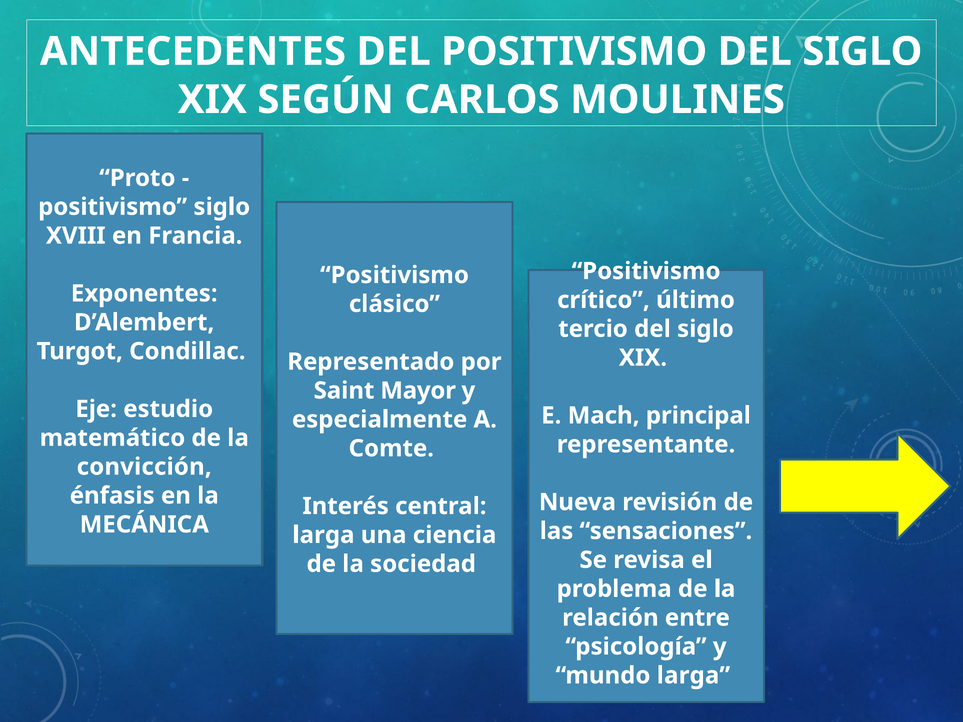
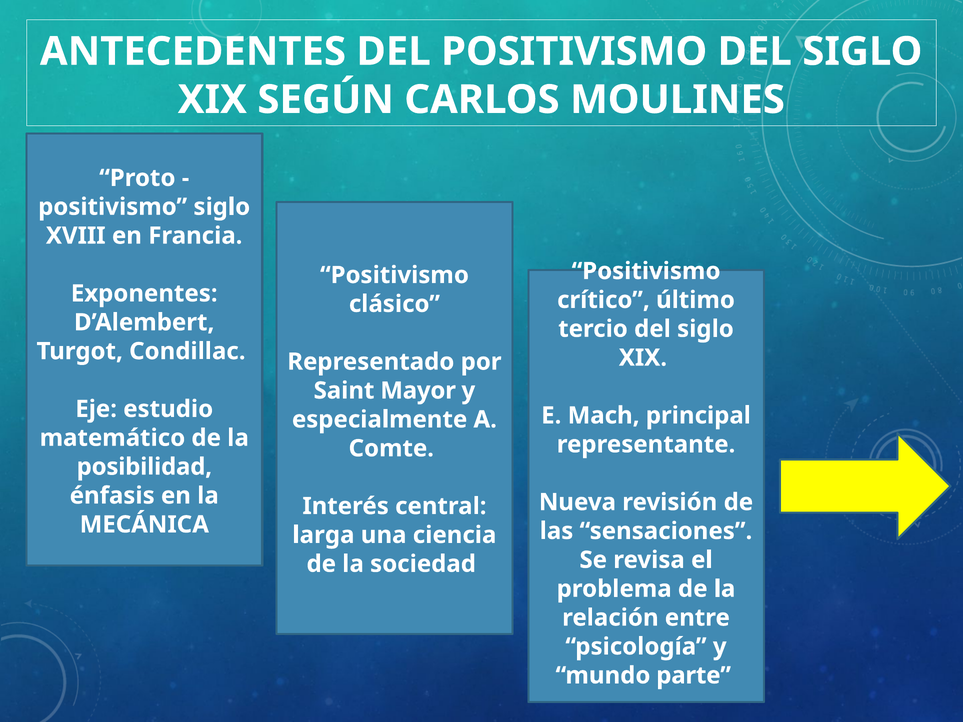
convicción: convicción -> posibilidad
mundo larga: larga -> parte
